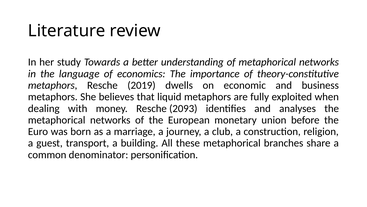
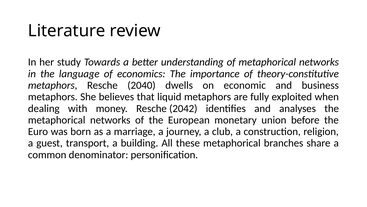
2019: 2019 -> 2040
2093: 2093 -> 2042
